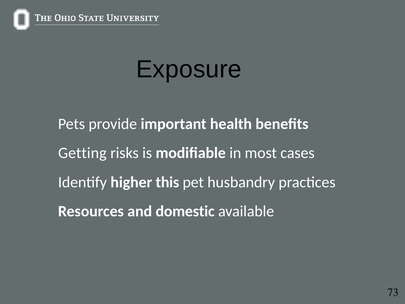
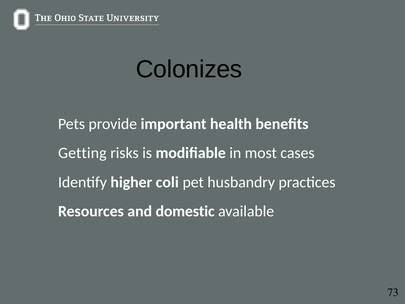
Exposure: Exposure -> Colonizes
this: this -> coli
